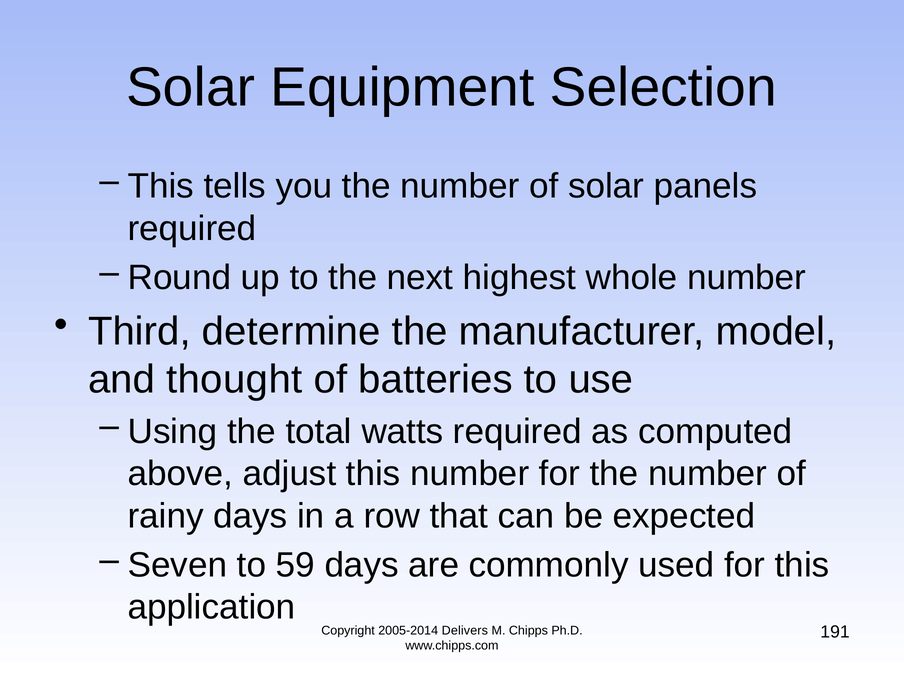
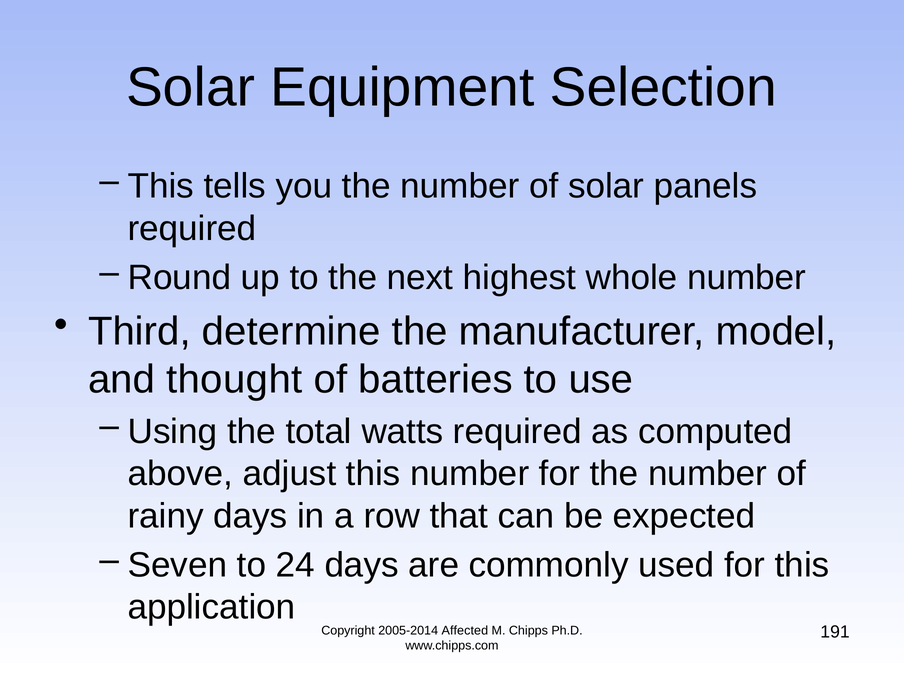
59: 59 -> 24
Delivers: Delivers -> Affected
